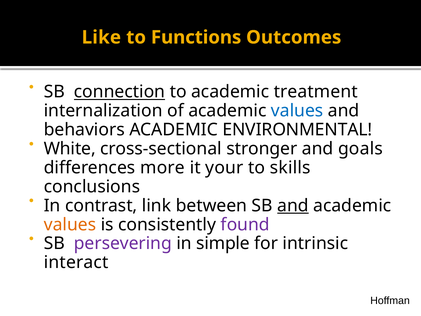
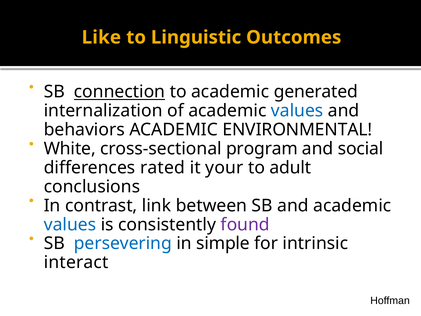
Functions: Functions -> Linguistic
treatment: treatment -> generated
stronger: stronger -> program
goals: goals -> social
more: more -> rated
skills: skills -> adult
and at (293, 205) underline: present -> none
values at (70, 224) colour: orange -> blue
persevering colour: purple -> blue
